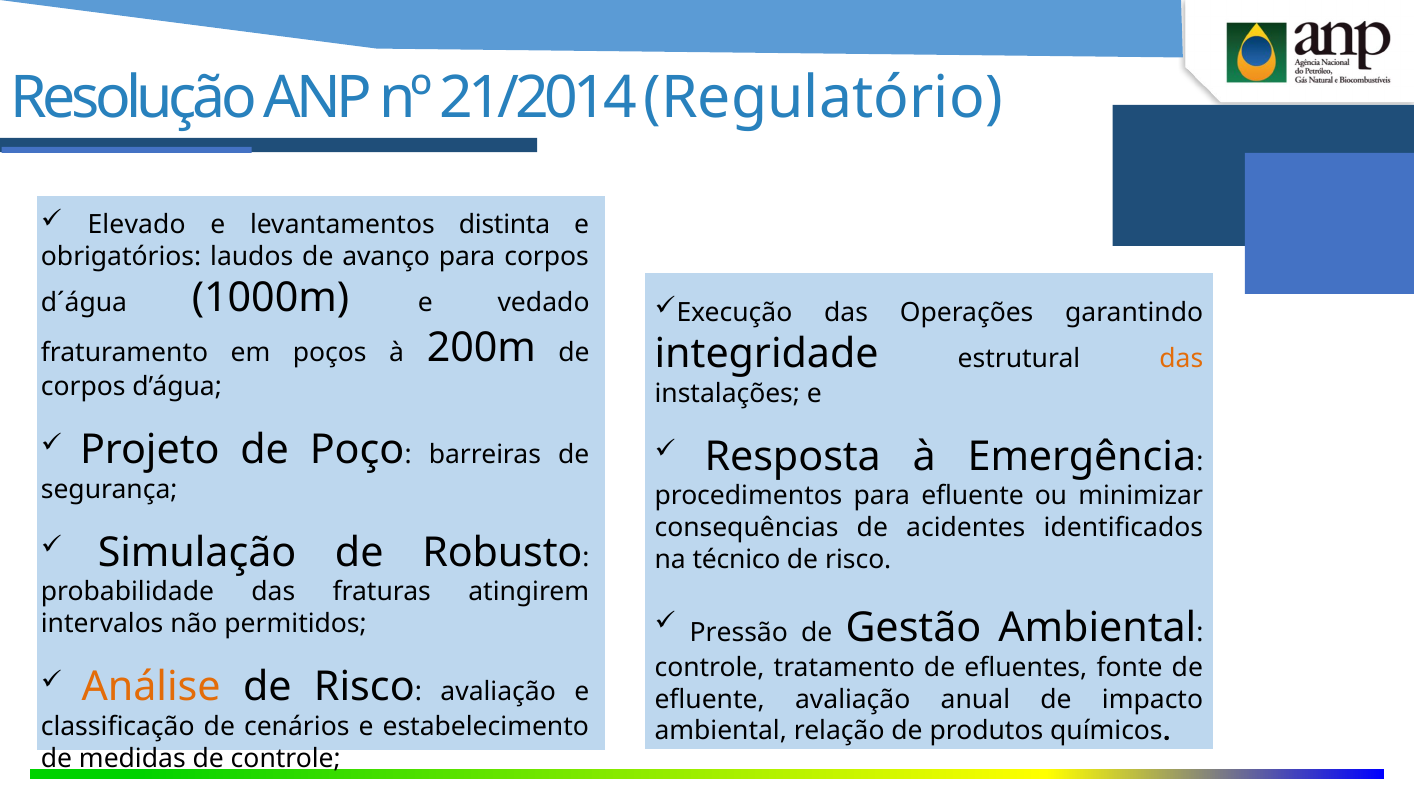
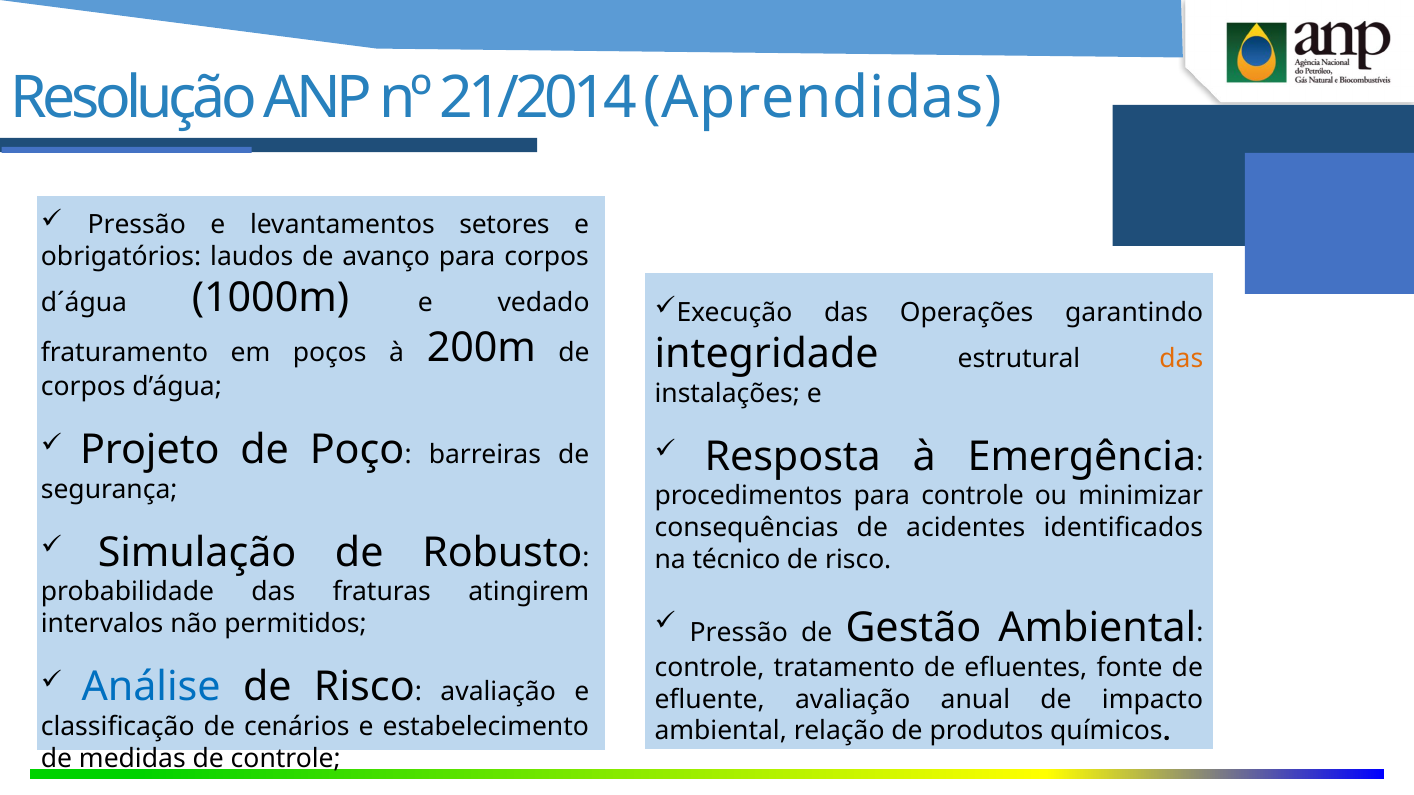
Regulatório: Regulatório -> Aprendidas
Elevado at (137, 225): Elevado -> Pressão
distinta: distinta -> setores
para efluente: efluente -> controle
Análise colour: orange -> blue
